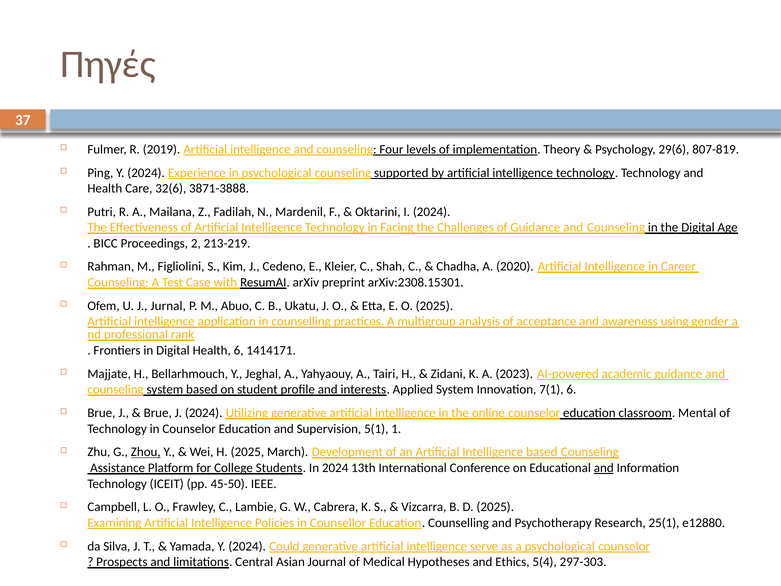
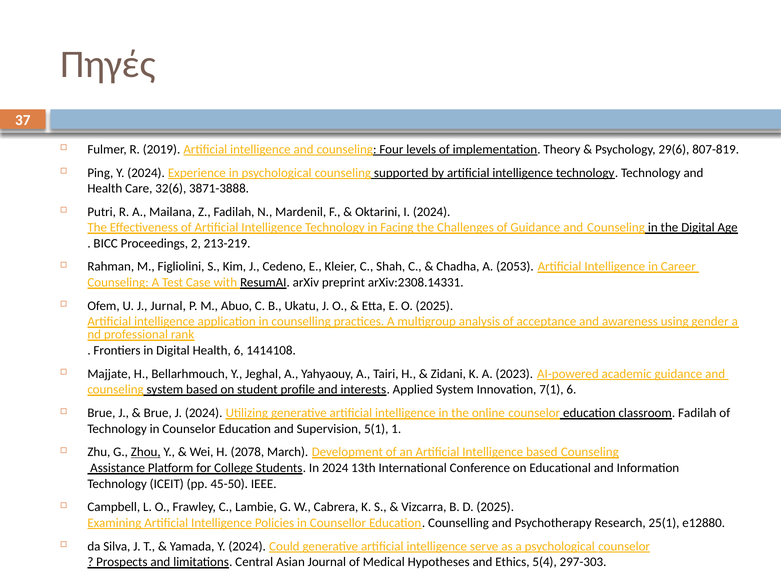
2020: 2020 -> 2053
arXiv:2308.15301: arXiv:2308.15301 -> arXiv:2308.14331
1414171: 1414171 -> 1414108
classroom Mental: Mental -> Fadilah
H 2025: 2025 -> 2078
and at (604, 468) underline: present -> none
